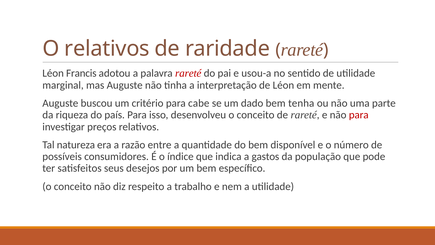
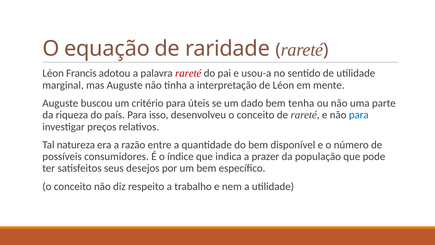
O relativos: relativos -> equação
cabe: cabe -> úteis
para at (359, 115) colour: red -> blue
gastos: gastos -> prazer
